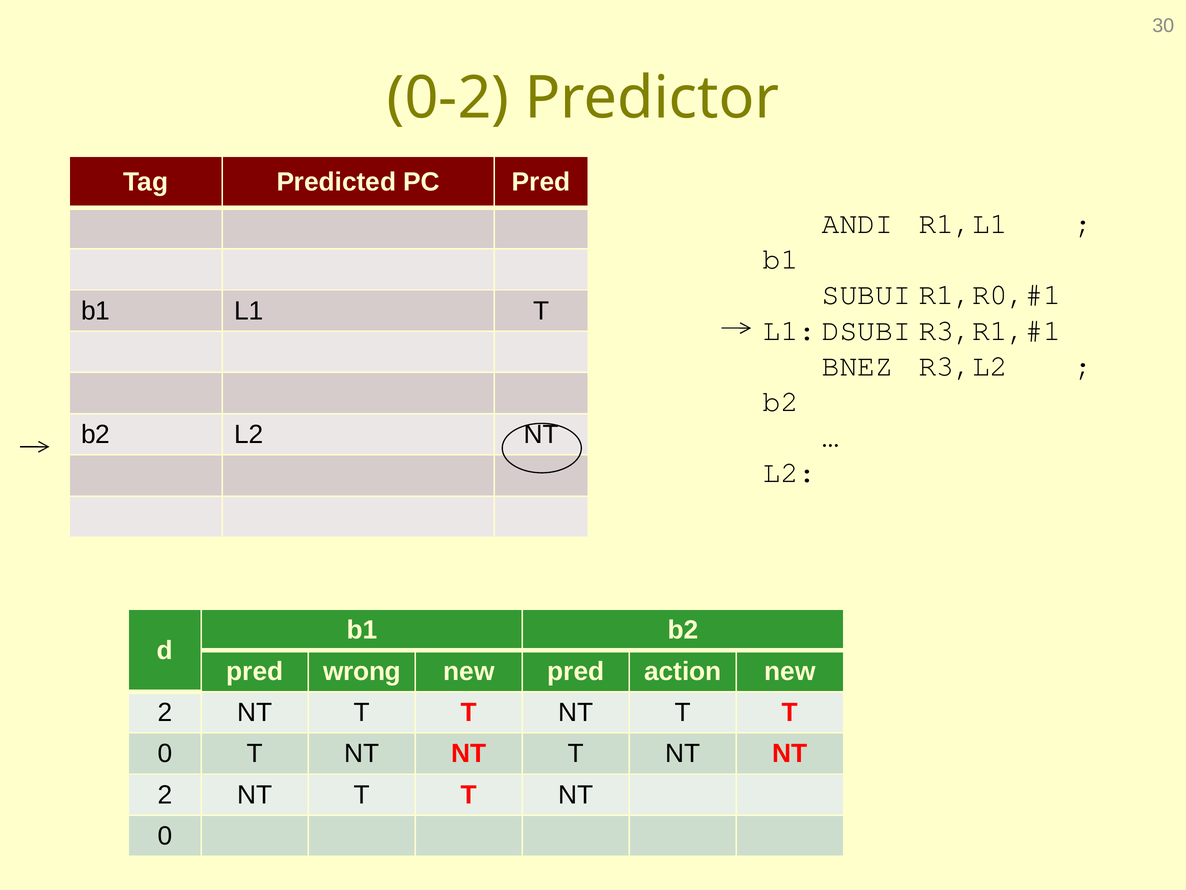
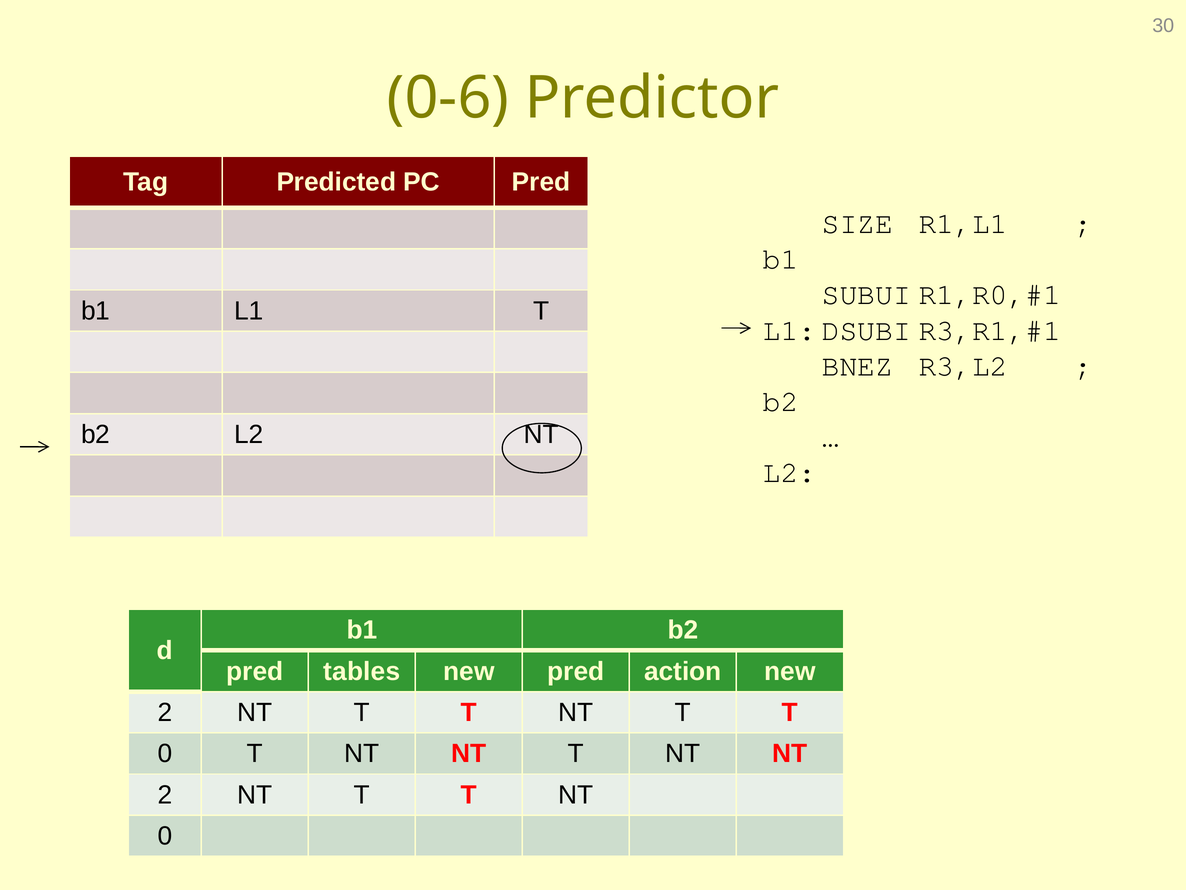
0-2: 0-2 -> 0-6
ANDI: ANDI -> SIZE
wrong: wrong -> tables
